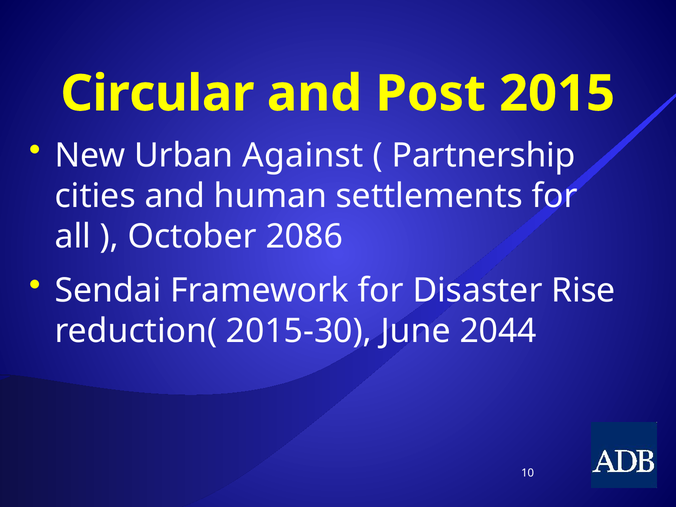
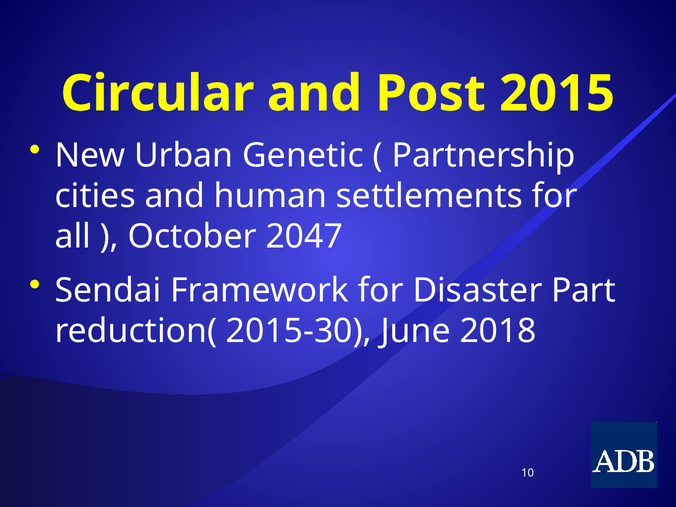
Against: Against -> Genetic
2086: 2086 -> 2047
Rise: Rise -> Part
2044: 2044 -> 2018
